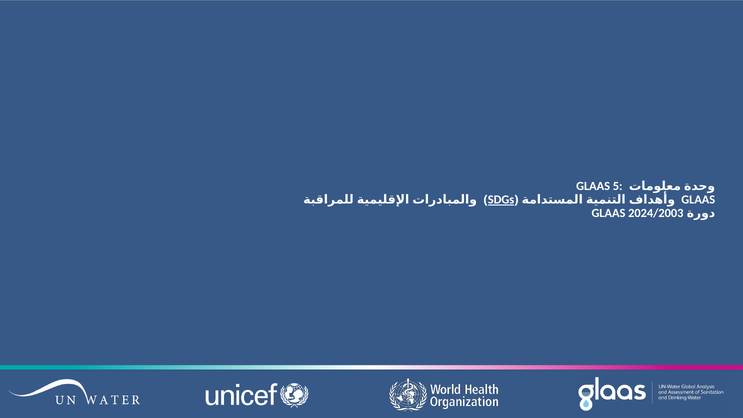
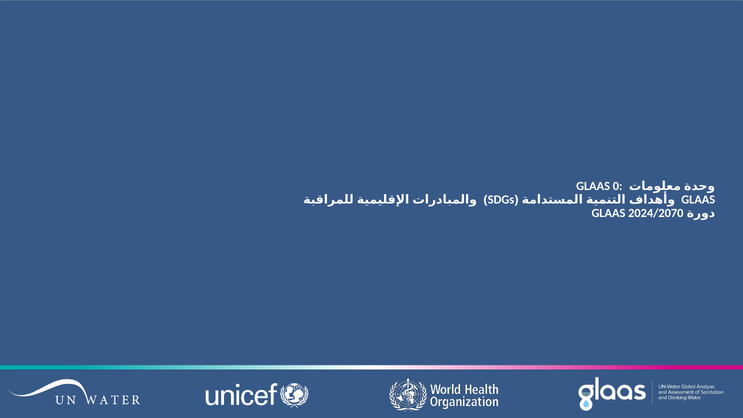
5: 5 -> 0
SDGs underline: present -> none
2024/2003: 2024/2003 -> 2024/2070
